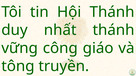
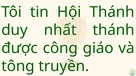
vững: vững -> được
